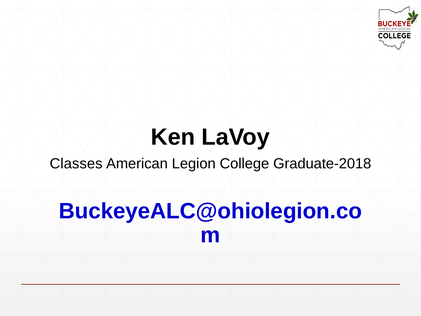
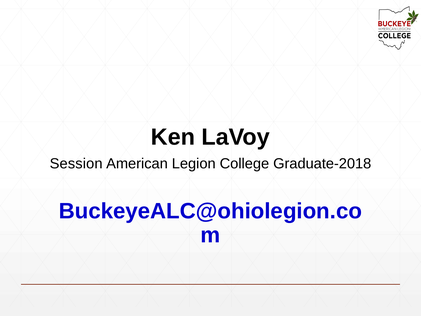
Classes: Classes -> Session
